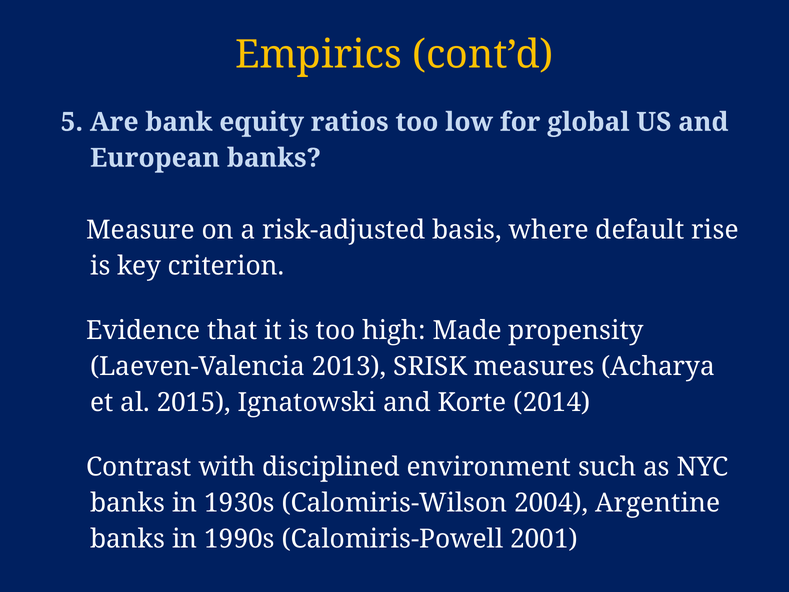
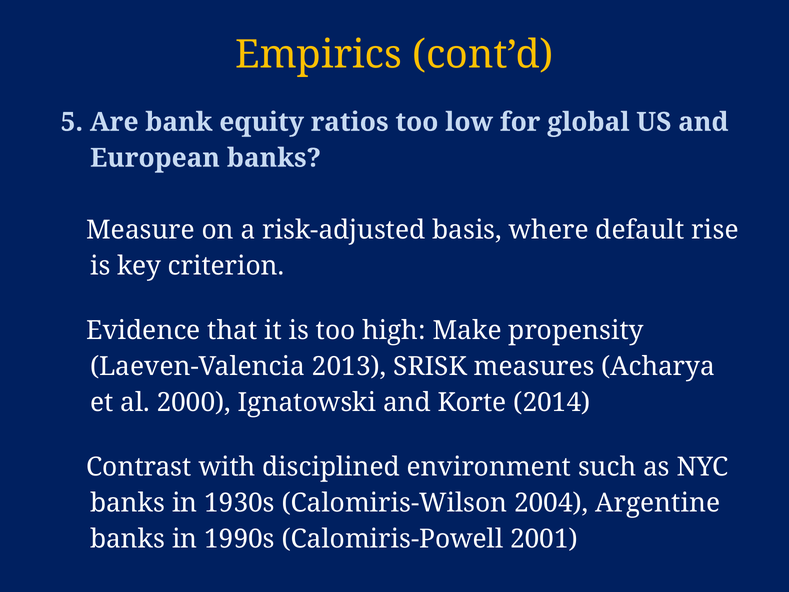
Made: Made -> Make
2015: 2015 -> 2000
